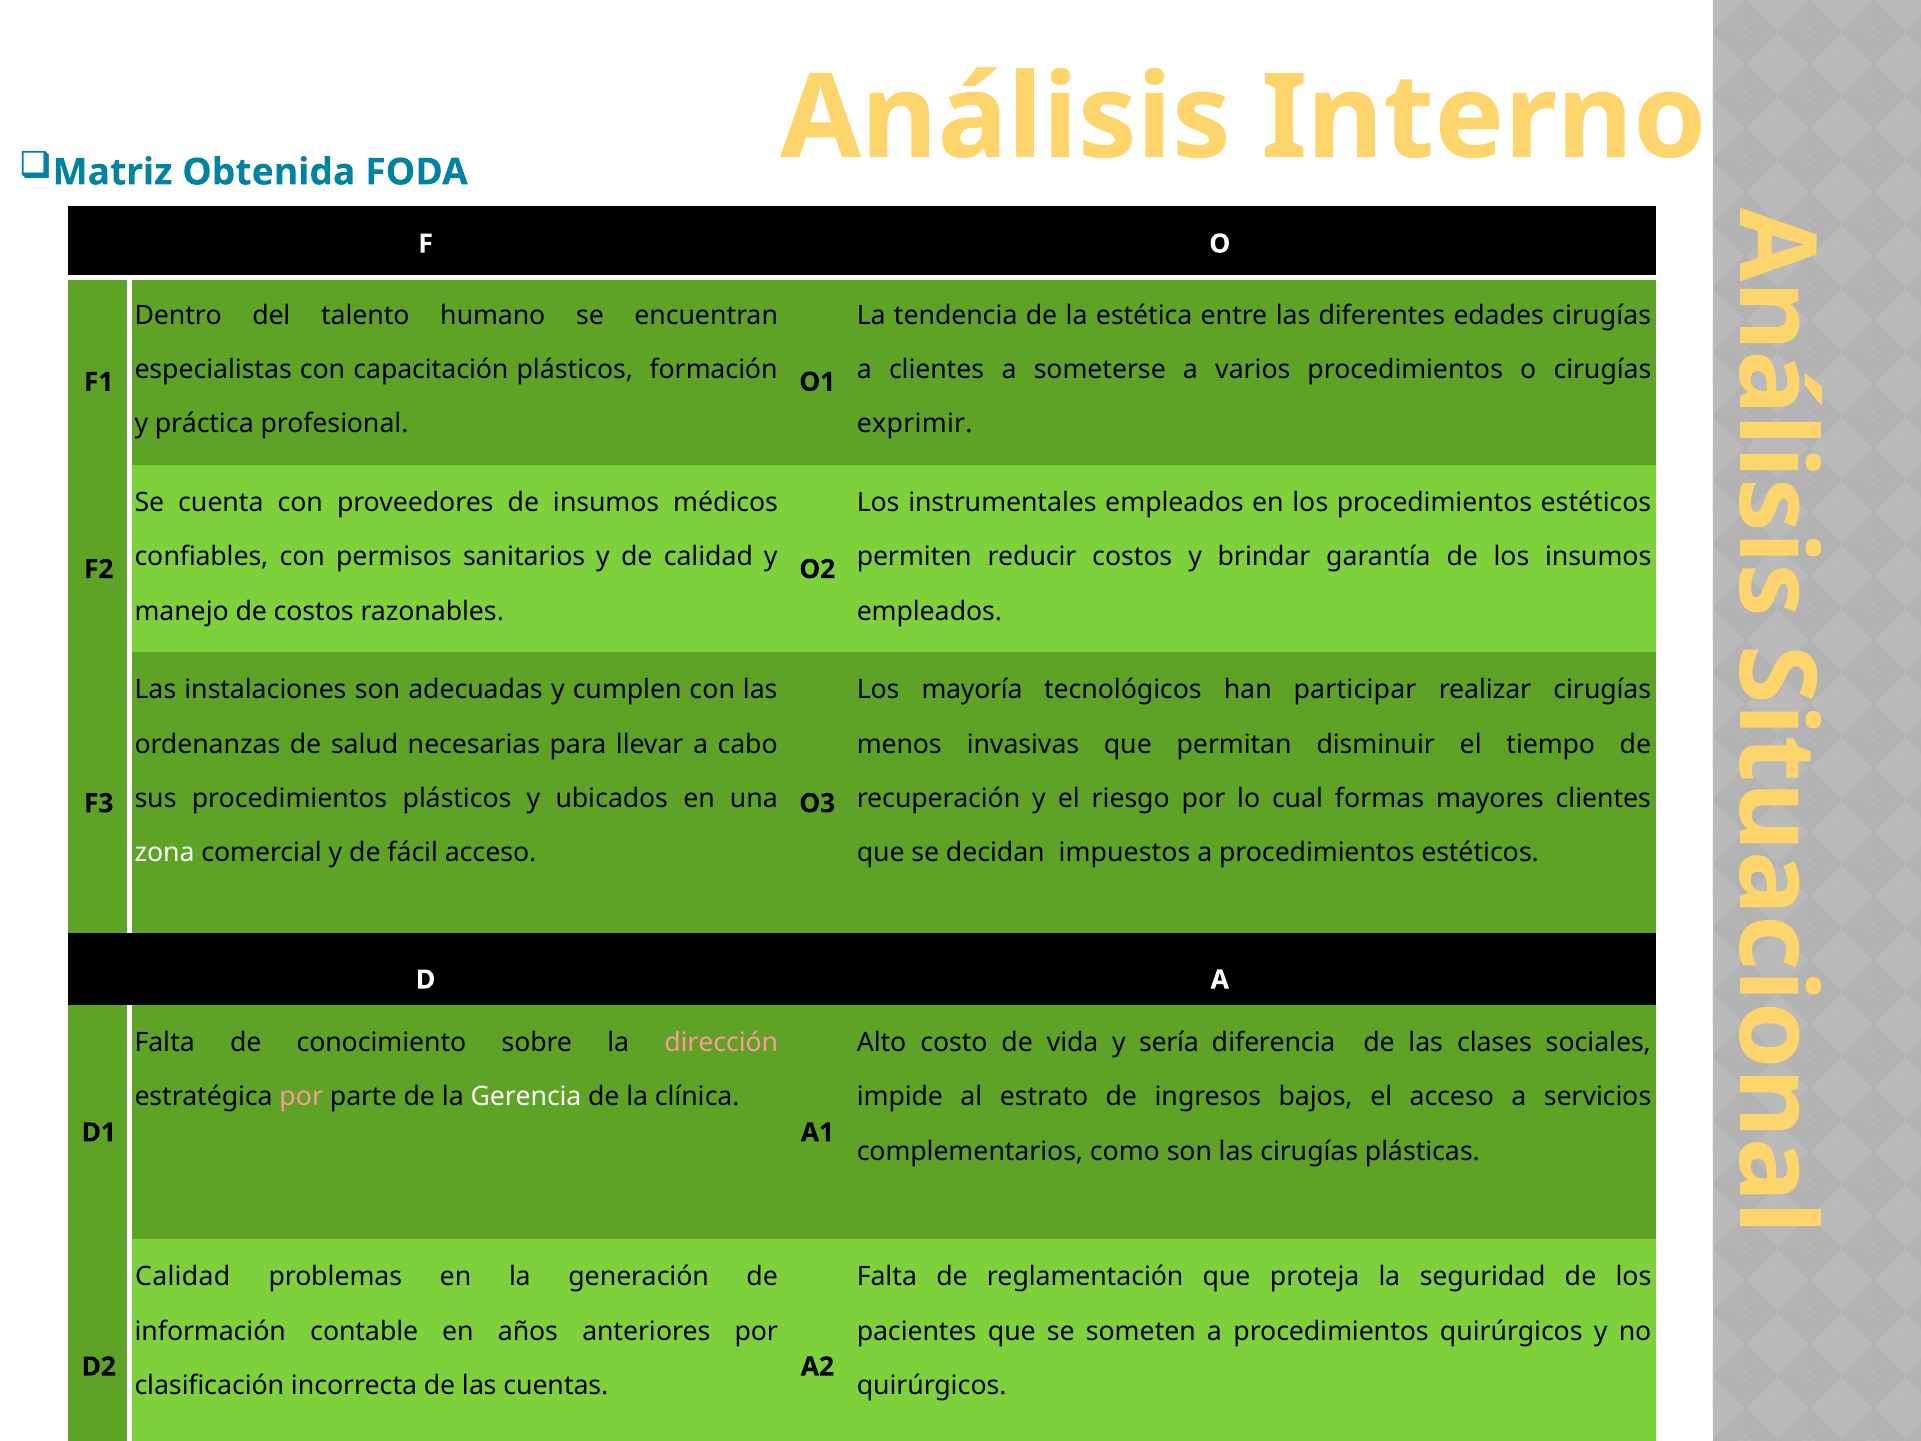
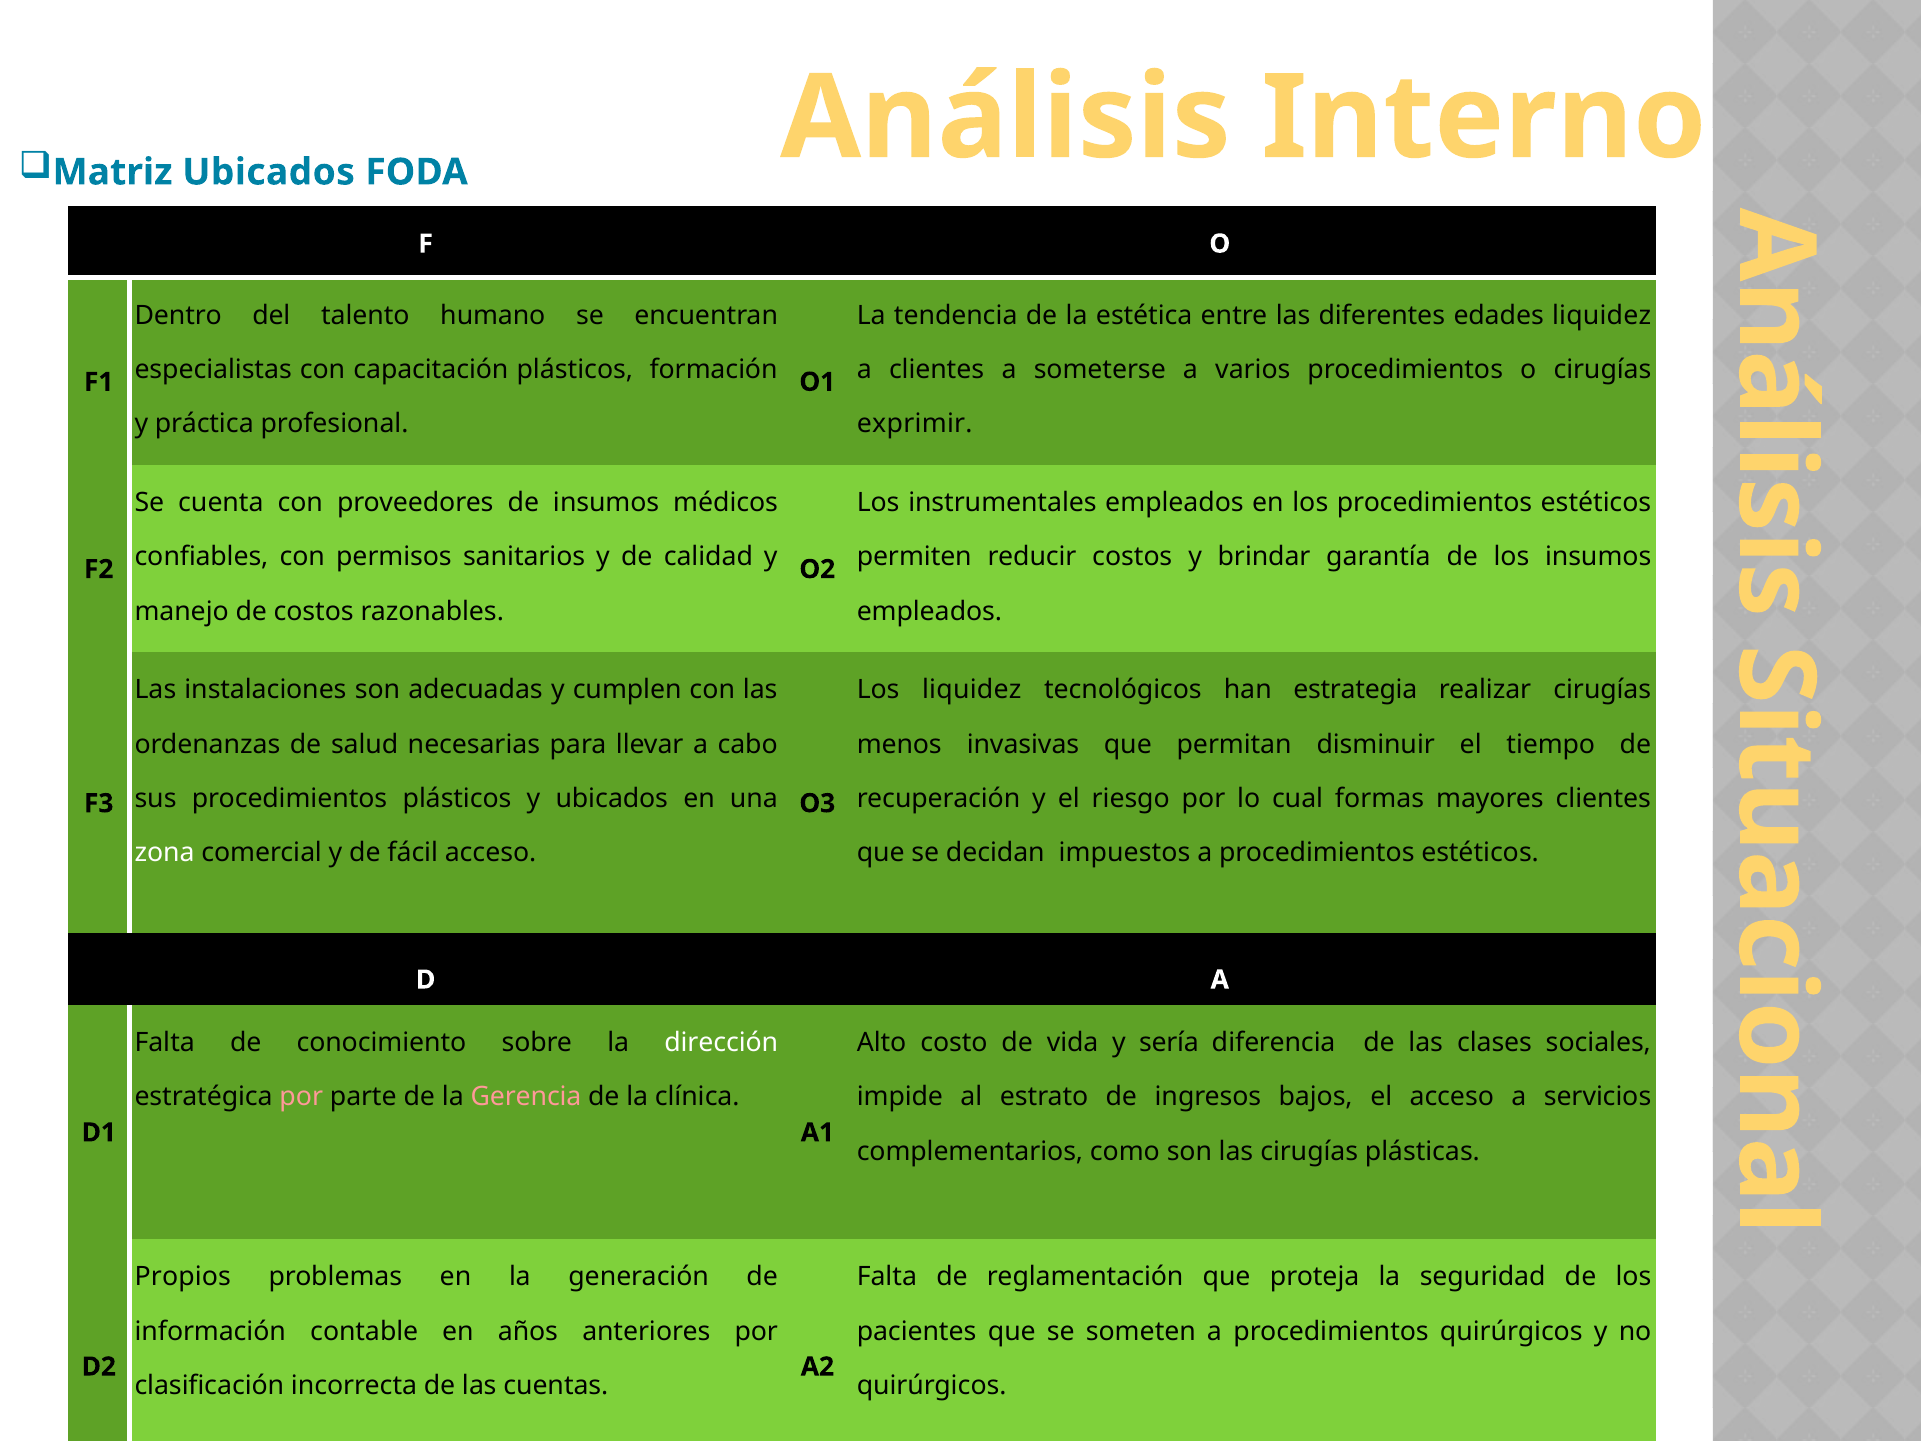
Matriz Obtenida: Obtenida -> Ubicados
edades cirugías: cirugías -> liquidez
Los mayoría: mayoría -> liquidez
participar: participar -> estrategia
dirección colour: pink -> white
Gerencia colour: white -> pink
Calidad at (183, 1277): Calidad -> Propios
